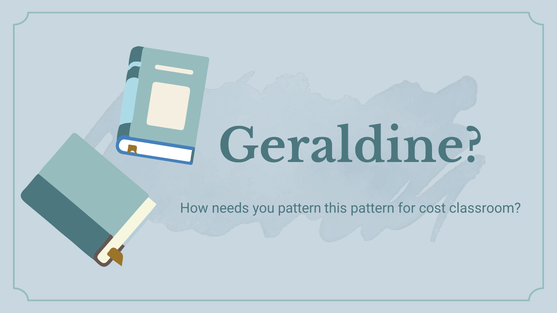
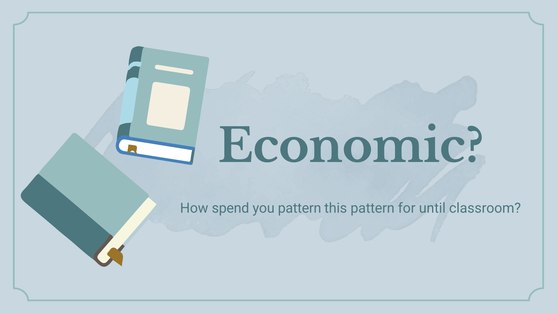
Geraldine: Geraldine -> Economic
needs: needs -> spend
cost: cost -> until
